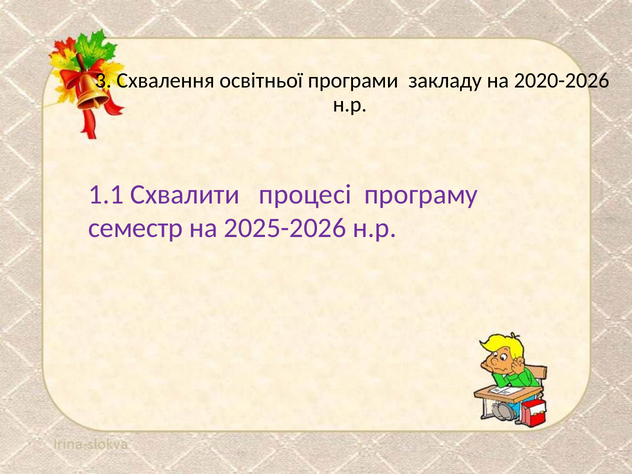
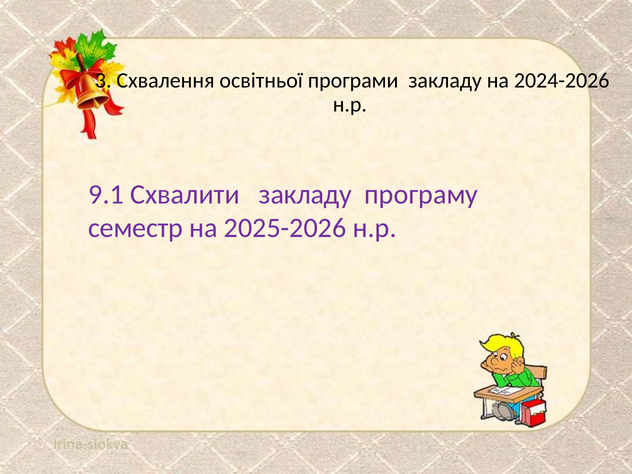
2020-2026: 2020-2026 -> 2024-2026
1.1: 1.1 -> 9.1
Схвалити процесі: процесі -> закладу
